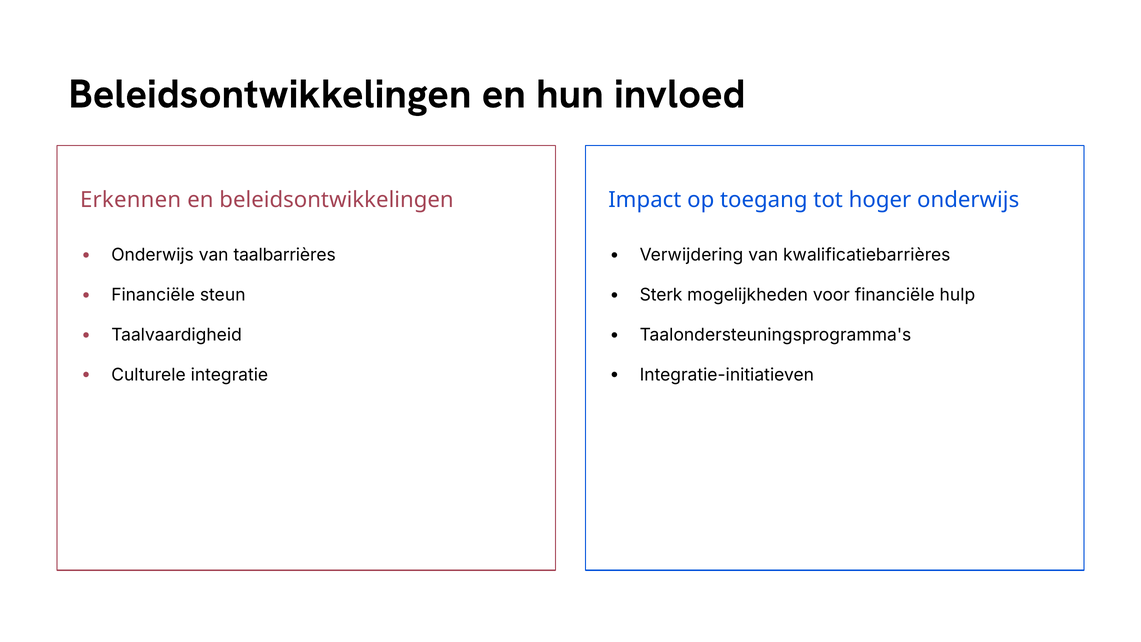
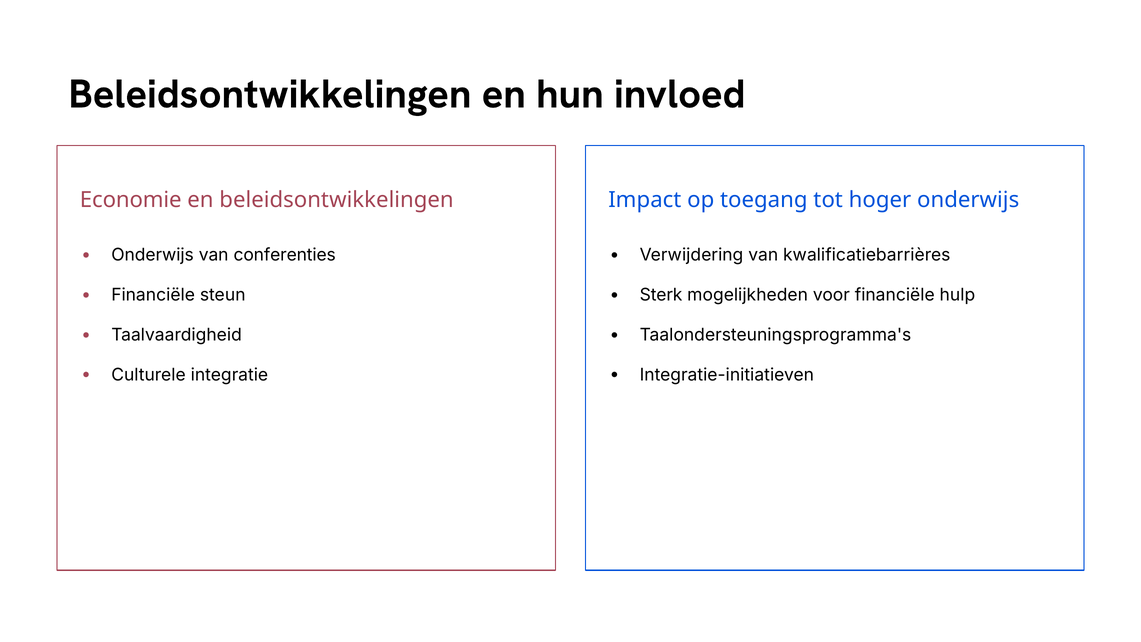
Erkennen: Erkennen -> Economie
taalbarrières: taalbarrières -> conferenties
